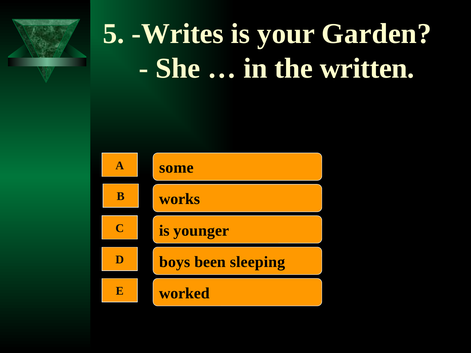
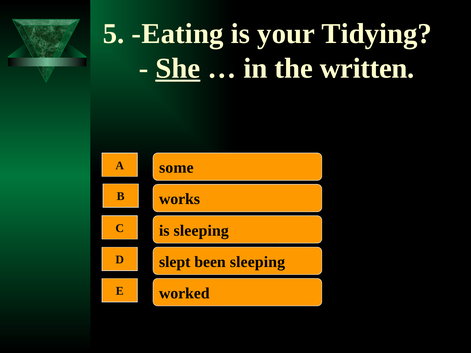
Writes: Writes -> Eating
Garden: Garden -> Tidying
She underline: none -> present
is younger: younger -> sleeping
boys: boys -> slept
